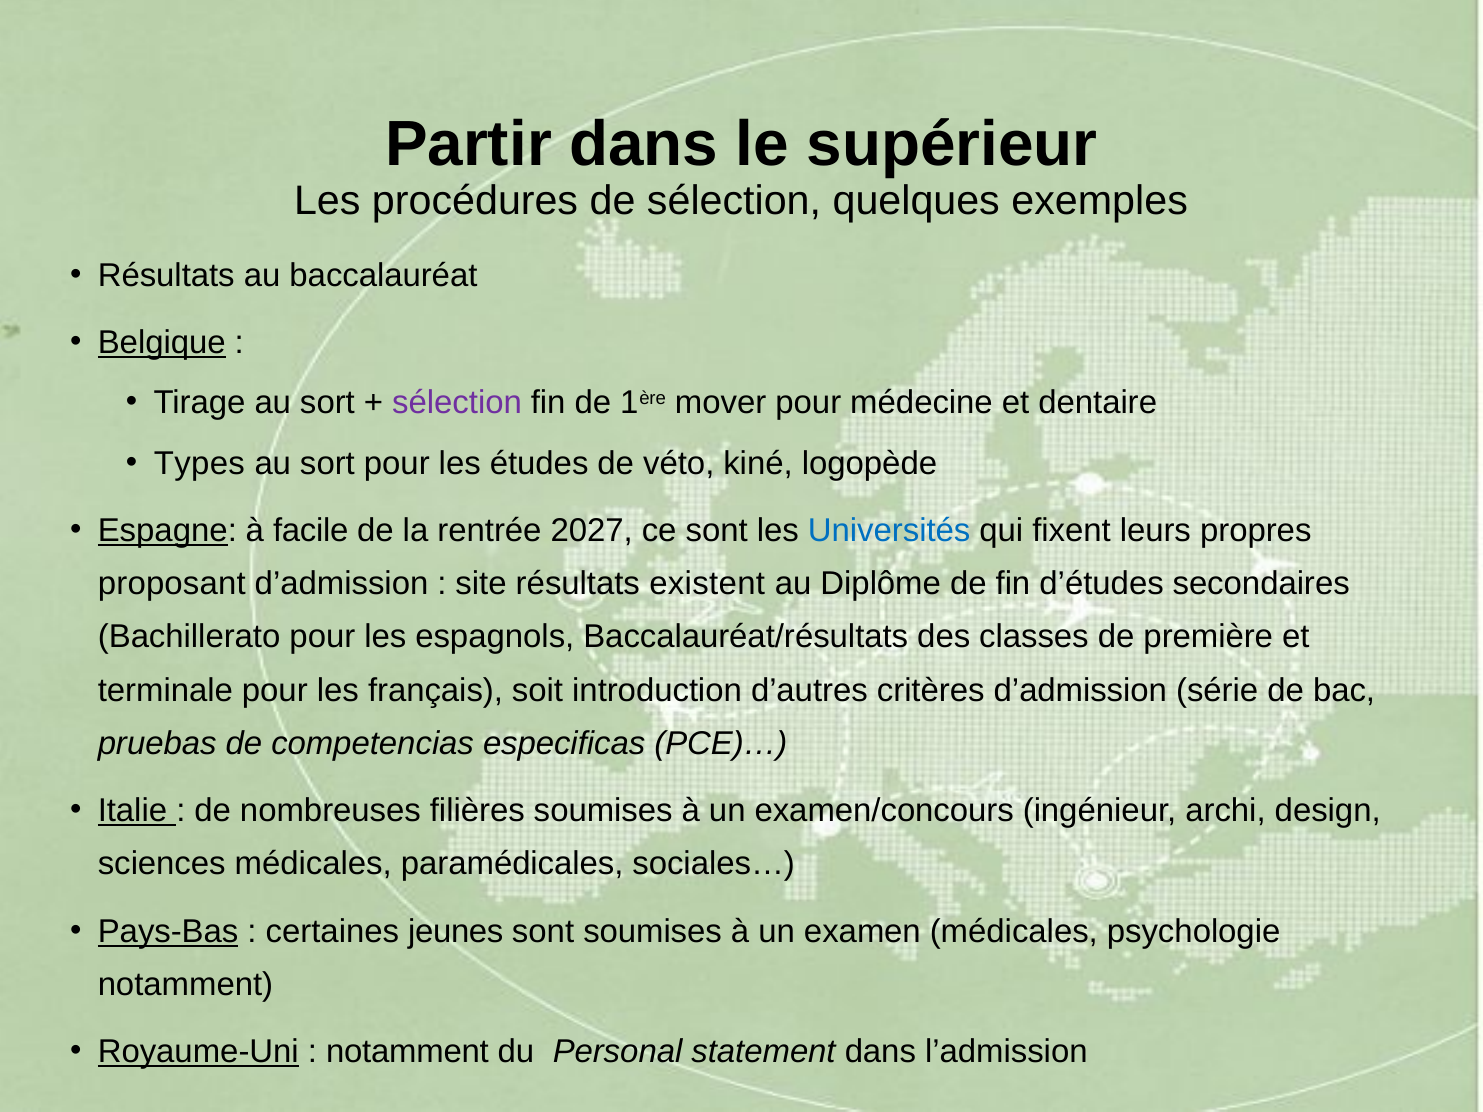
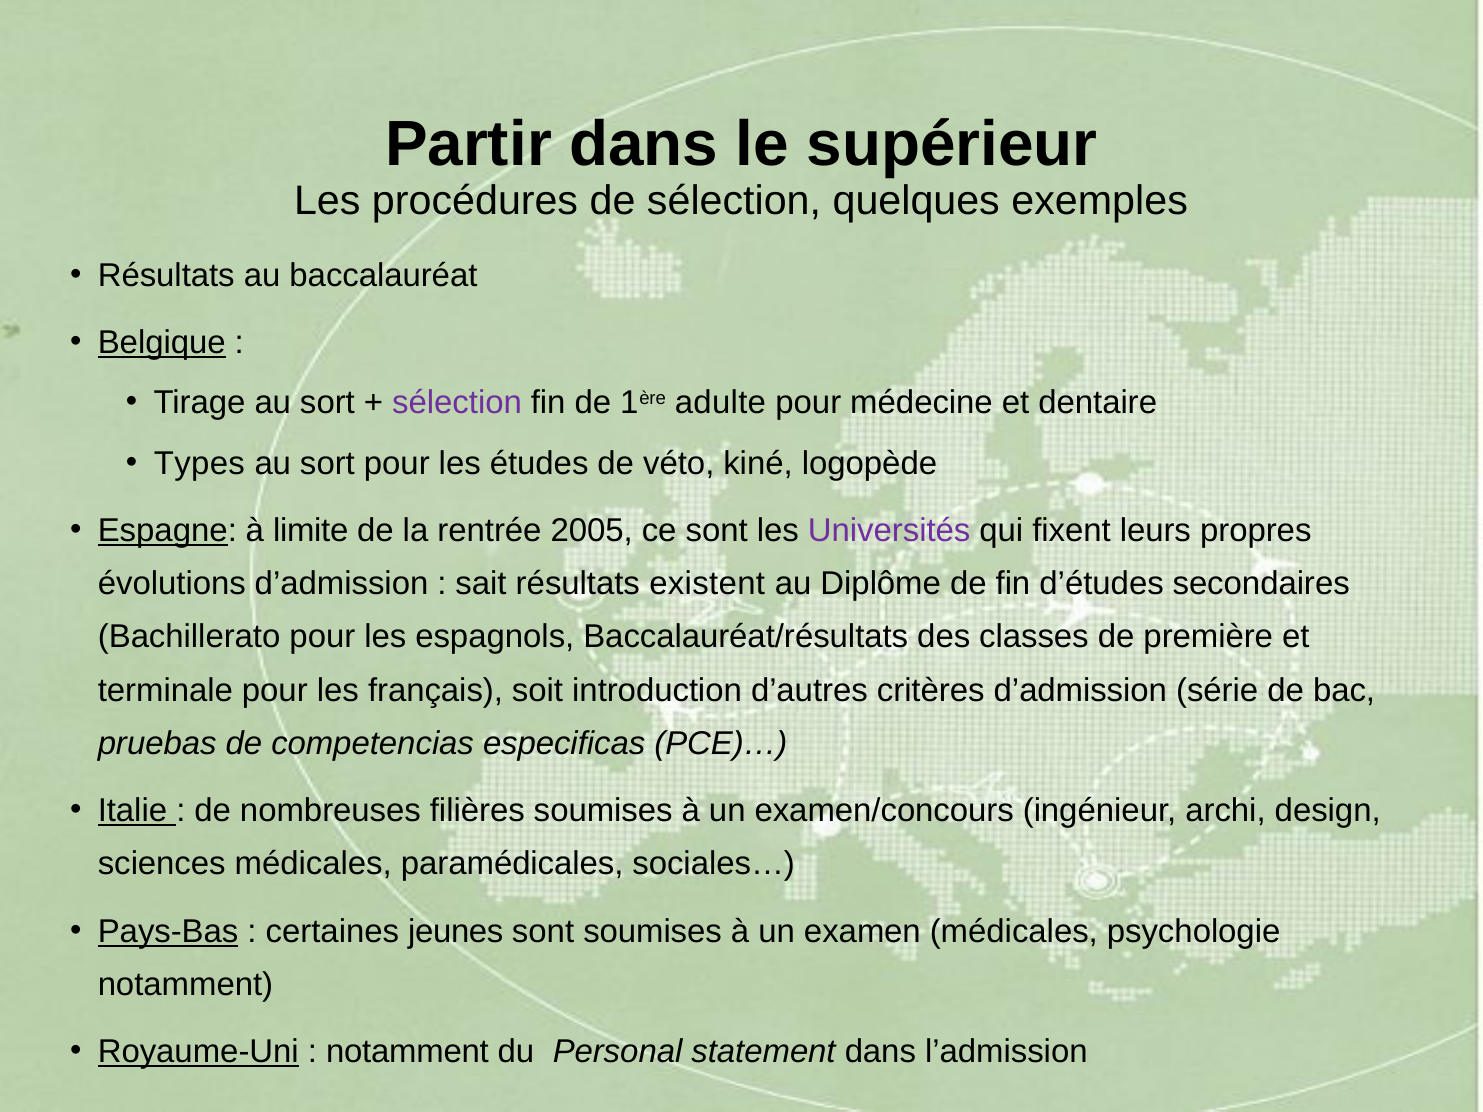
mover: mover -> adulte
facile: facile -> limite
2027: 2027 -> 2005
Universités colour: blue -> purple
proposant: proposant -> évolutions
site: site -> sait
